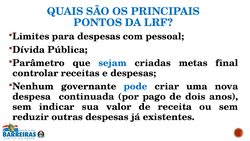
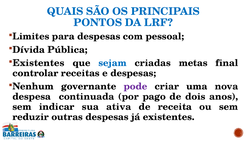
Parâmetro at (39, 63): Parâmetro -> Existentes
pode colour: blue -> purple
valor: valor -> ativa
